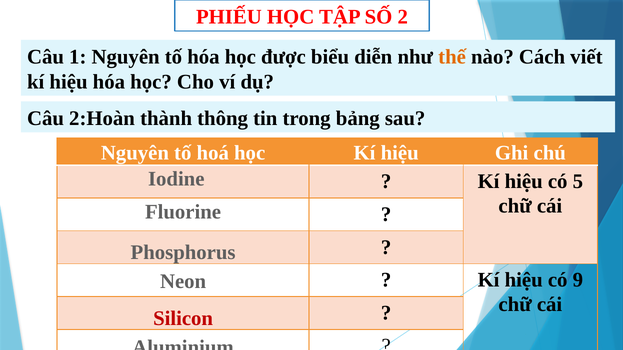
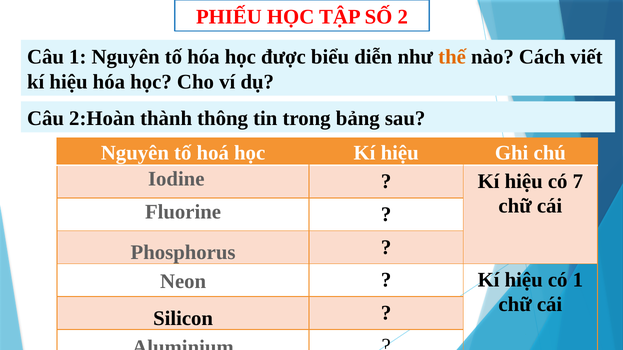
5: 5 -> 7
có 9: 9 -> 1
Silicon colour: red -> black
